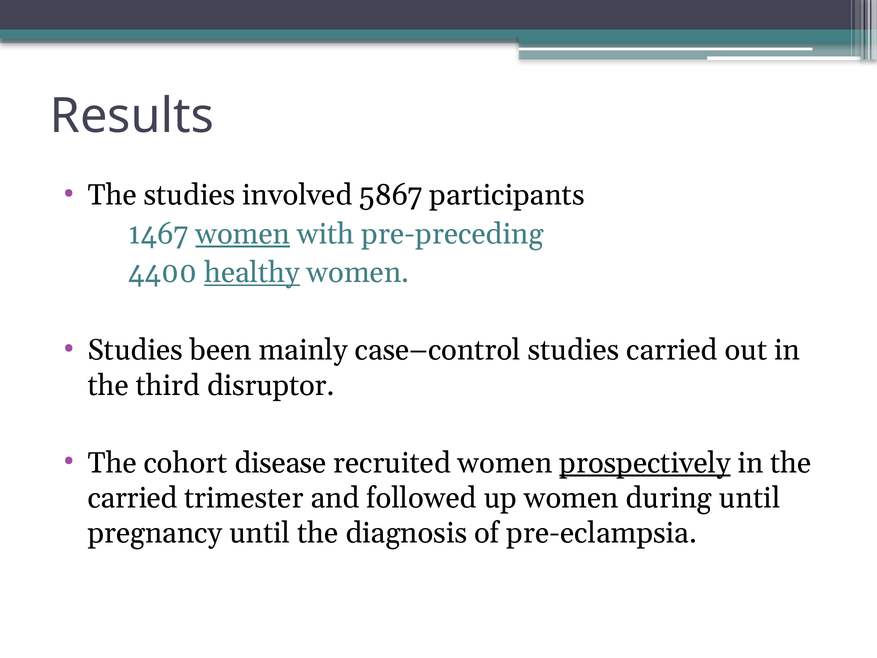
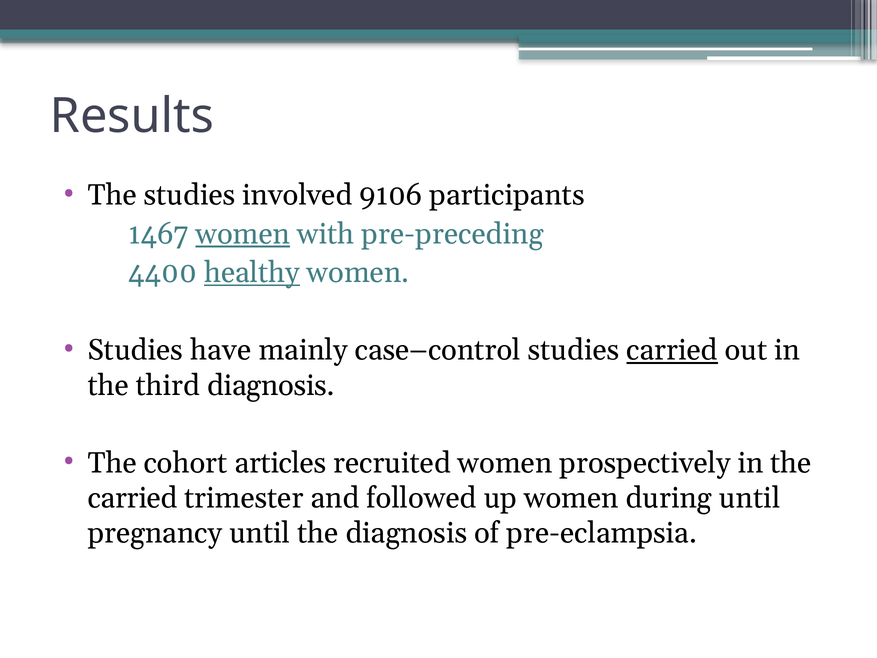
5867: 5867 -> 9106
been: been -> have
carried at (672, 350) underline: none -> present
third disruptor: disruptor -> diagnosis
disease: disease -> articles
prospectively underline: present -> none
